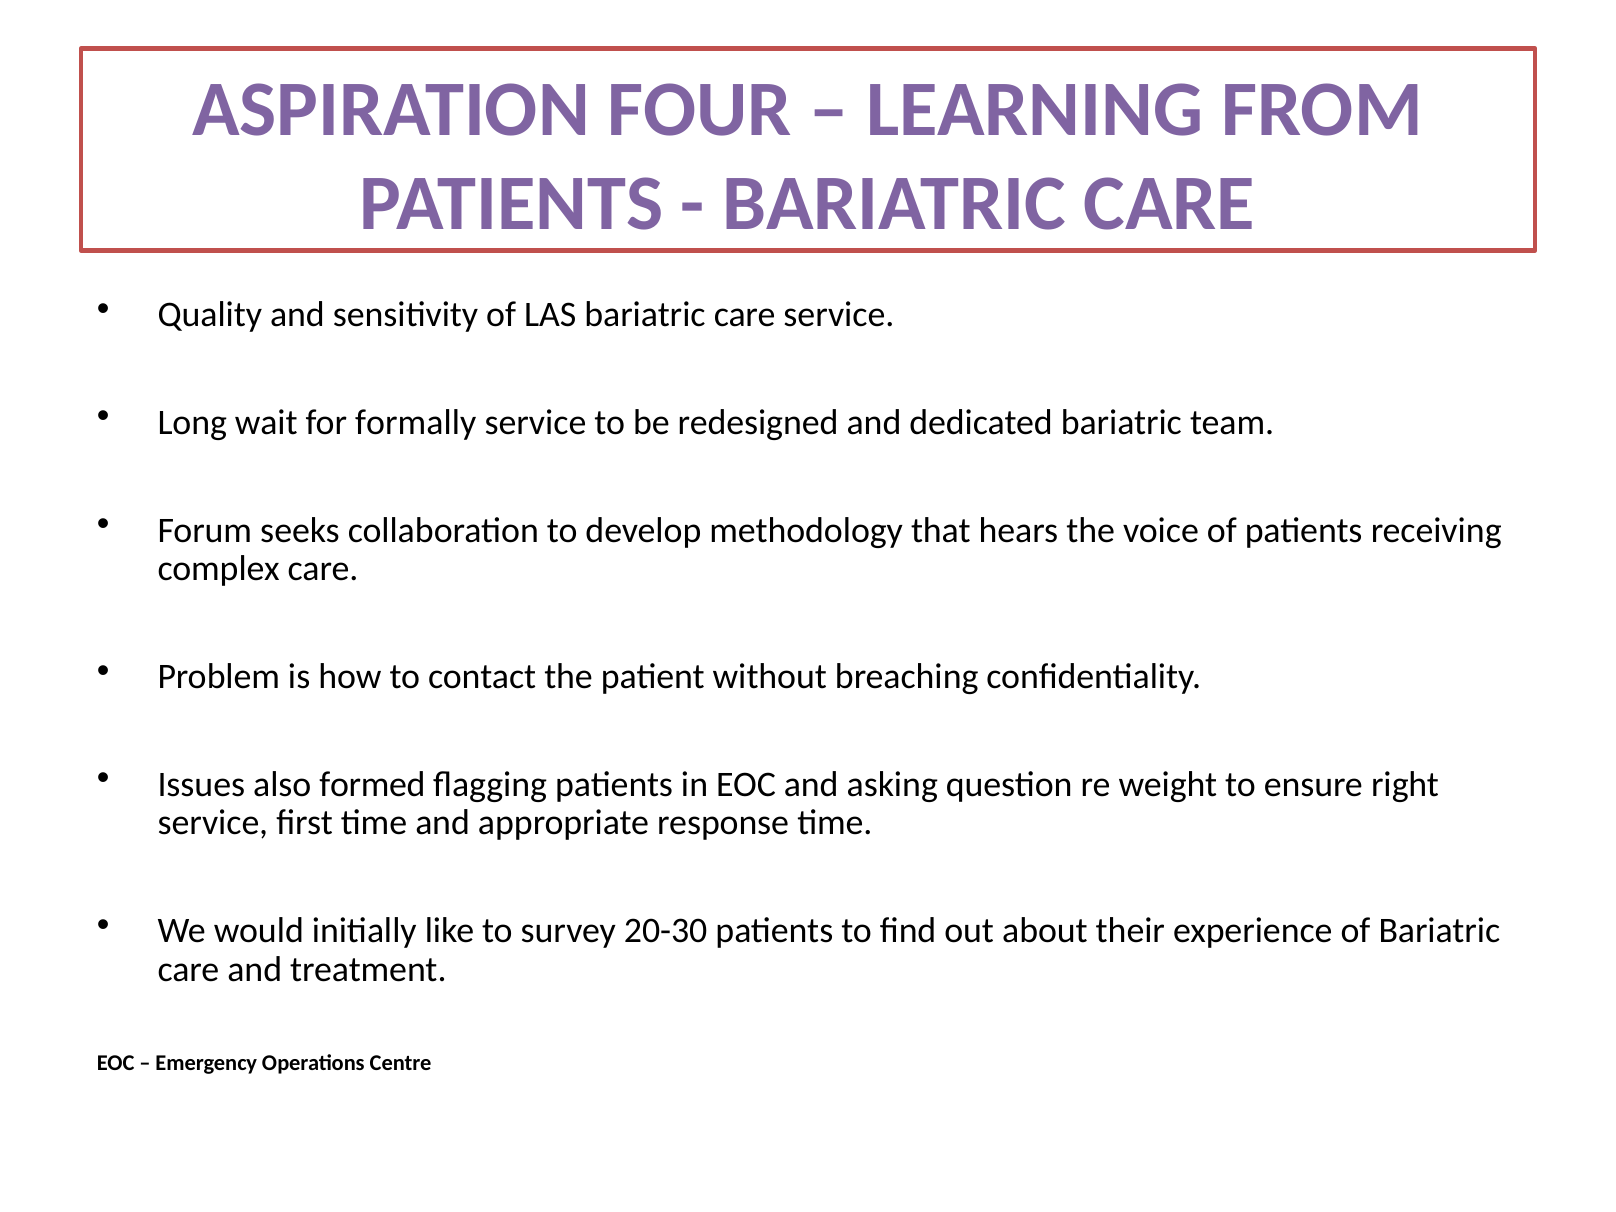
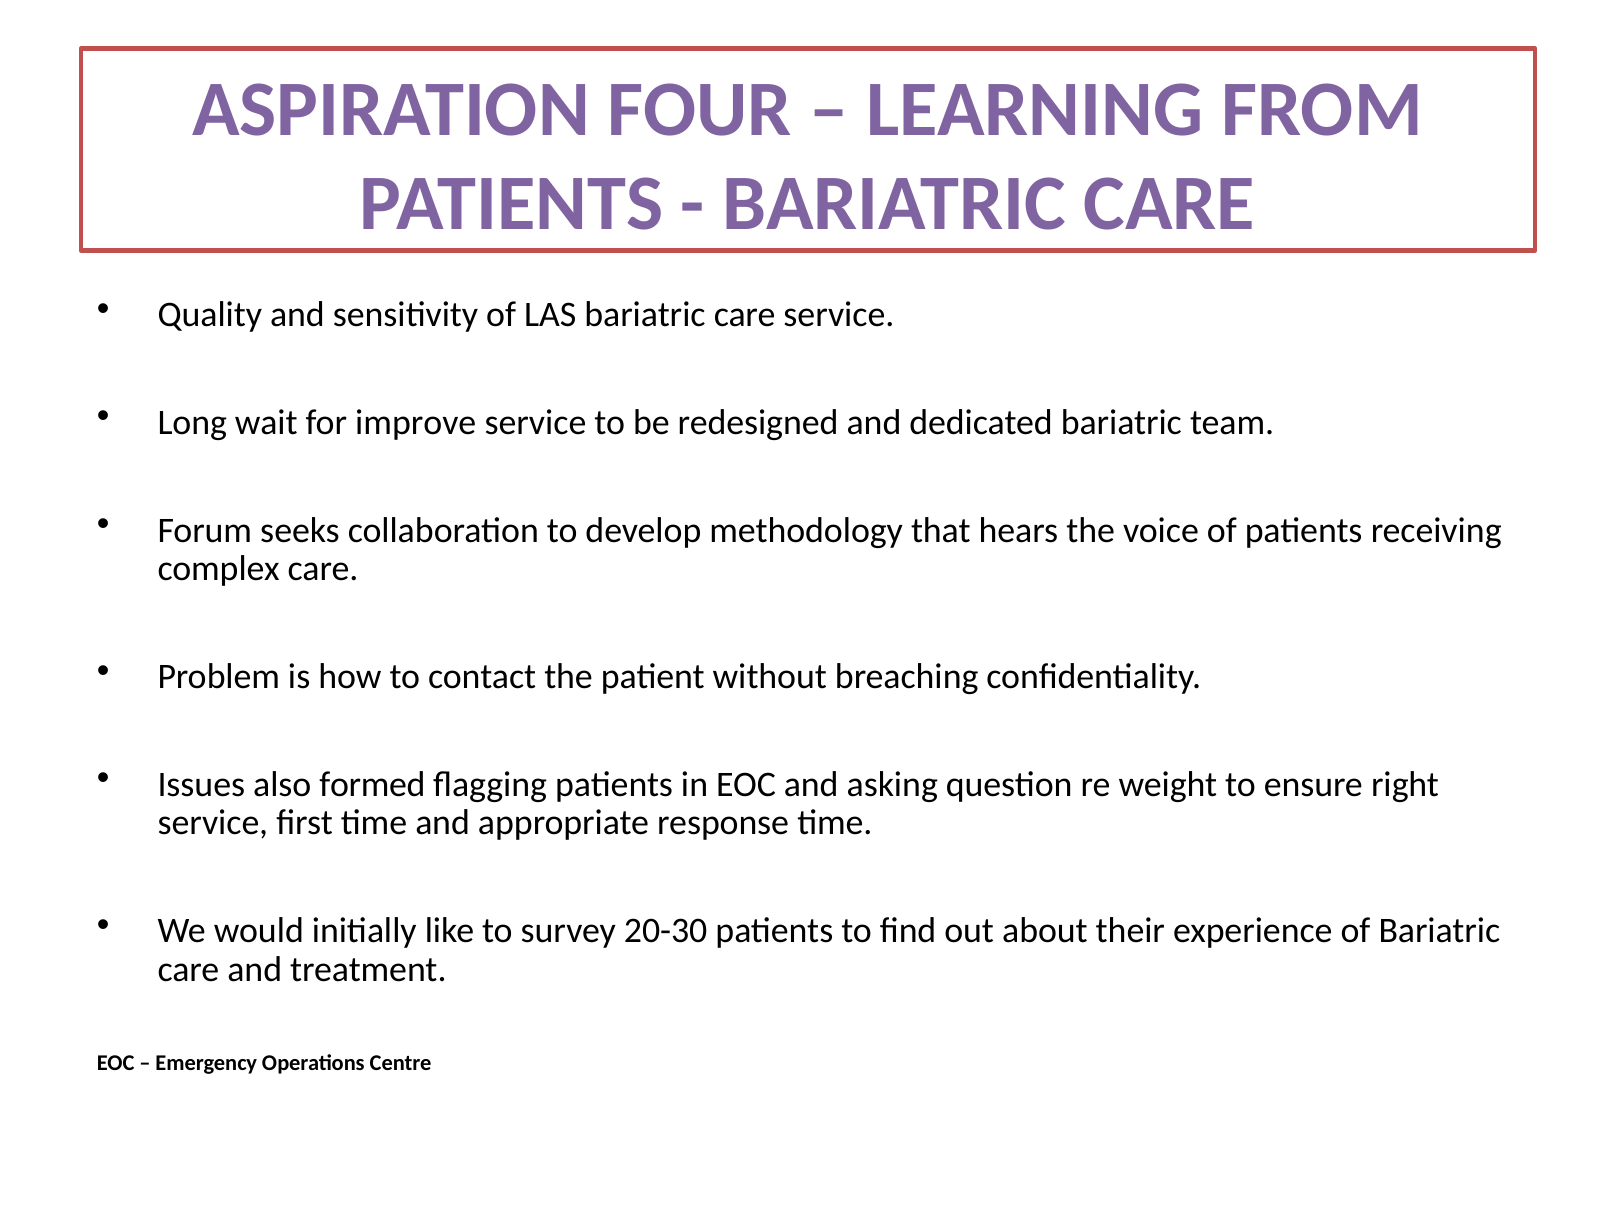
formally: formally -> improve
